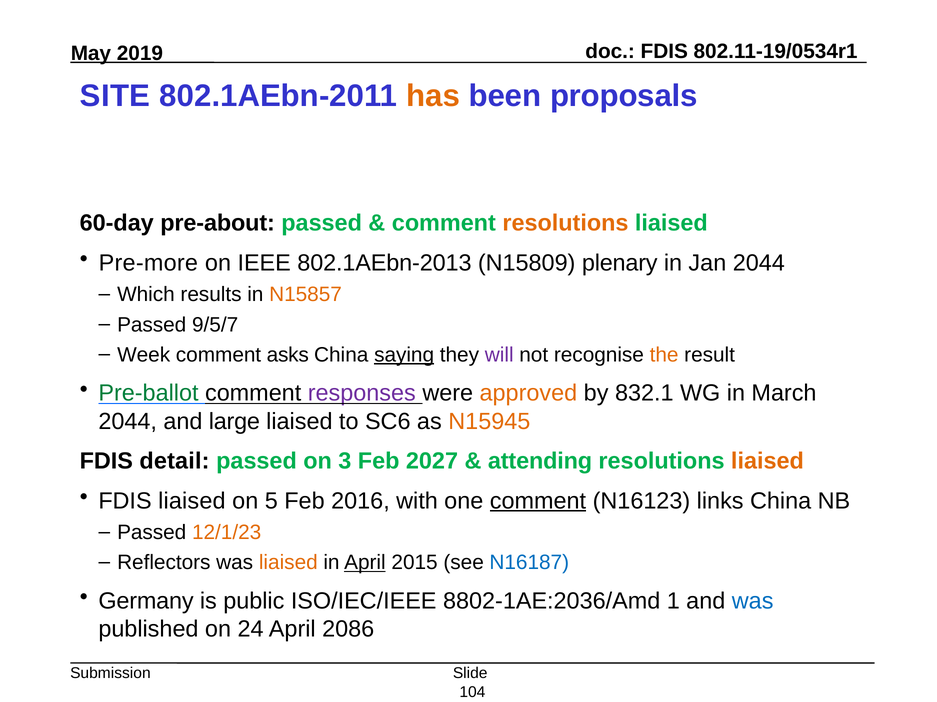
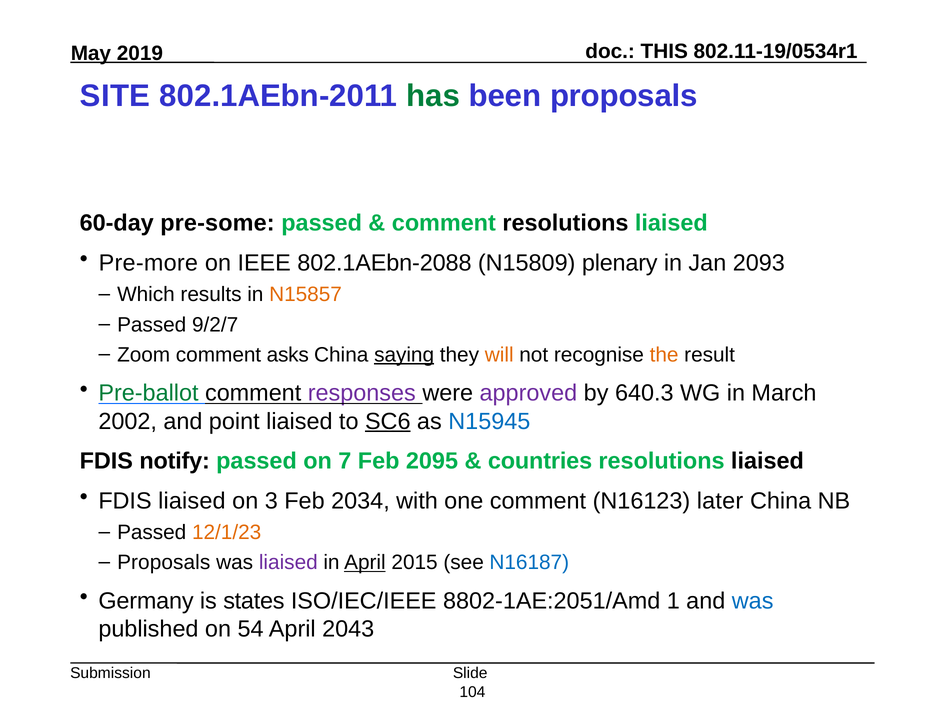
FDIS at (664, 51): FDIS -> THIS
has colour: orange -> green
pre-about: pre-about -> pre-some
resolutions at (565, 223) colour: orange -> black
802.1AEbn-2013: 802.1AEbn-2013 -> 802.1AEbn-2088
Jan 2044: 2044 -> 2093
9/5/7: 9/5/7 -> 9/2/7
Week: Week -> Zoom
will colour: purple -> orange
approved colour: orange -> purple
832.1: 832.1 -> 640.3
2044 at (128, 422): 2044 -> 2002
large: large -> point
SC6 underline: none -> present
N15945 colour: orange -> blue
detail: detail -> notify
3: 3 -> 7
2027: 2027 -> 2095
attending: attending -> countries
liaised at (767, 462) colour: orange -> black
5: 5 -> 3
2016: 2016 -> 2034
comment at (538, 501) underline: present -> none
links: links -> later
Reflectors at (164, 563): Reflectors -> Proposals
liaised at (288, 563) colour: orange -> purple
public: public -> states
8802-1AE:2036/Amd: 8802-1AE:2036/Amd -> 8802-1AE:2051/Amd
24: 24 -> 54
2086: 2086 -> 2043
